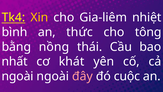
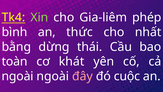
Xin colour: yellow -> light green
nhiệt: nhiệt -> phép
tông: tông -> nhất
nồng: nồng -> dừng
nhất: nhất -> toàn
